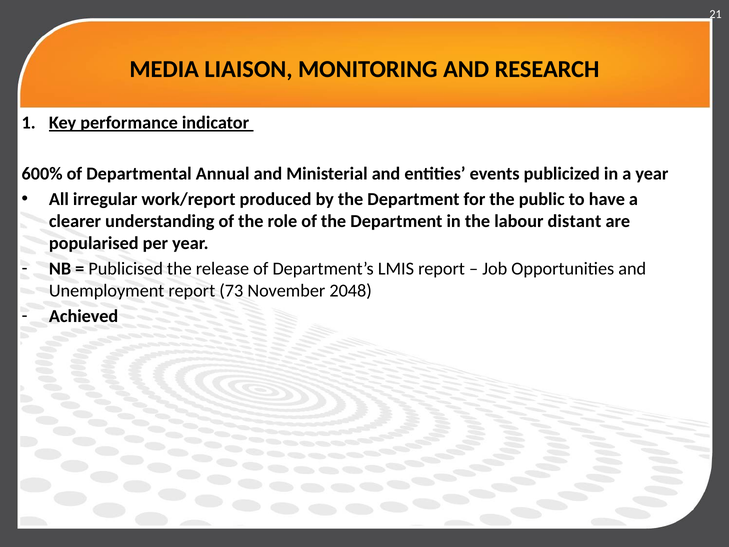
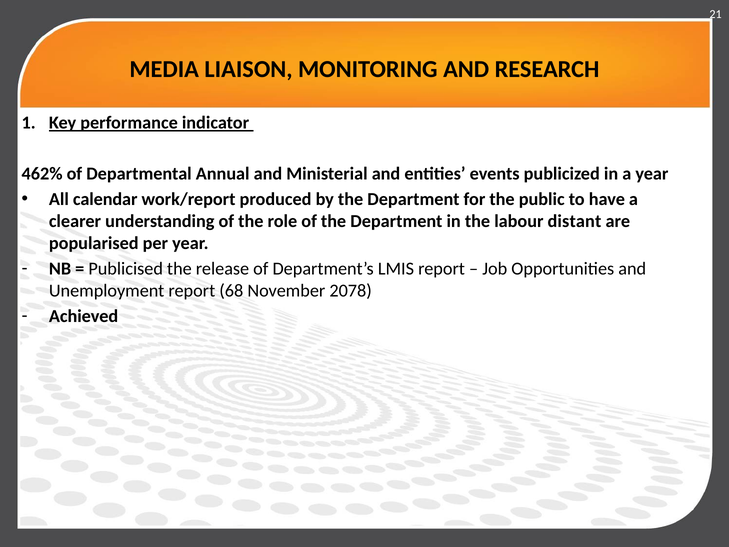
600%: 600% -> 462%
irregular: irregular -> calendar
73: 73 -> 68
2048: 2048 -> 2078
